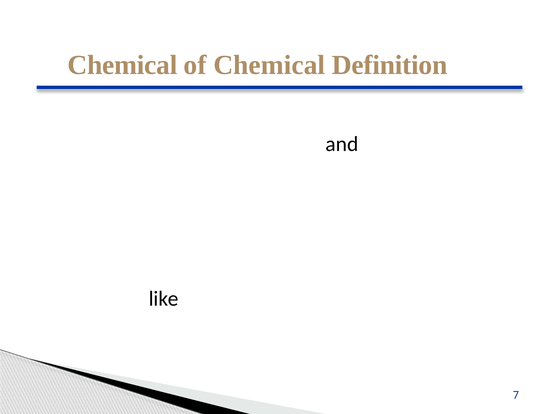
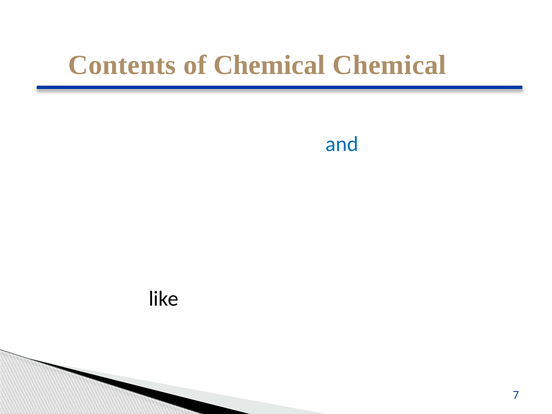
Chemical at (122, 65): Chemical -> Contents
Chemical Definition: Definition -> Chemical
and at (342, 144) colour: black -> blue
